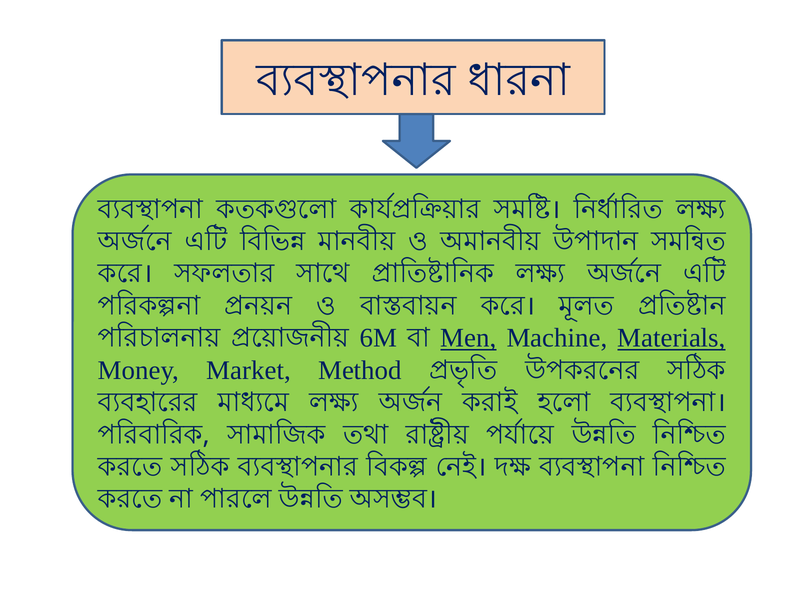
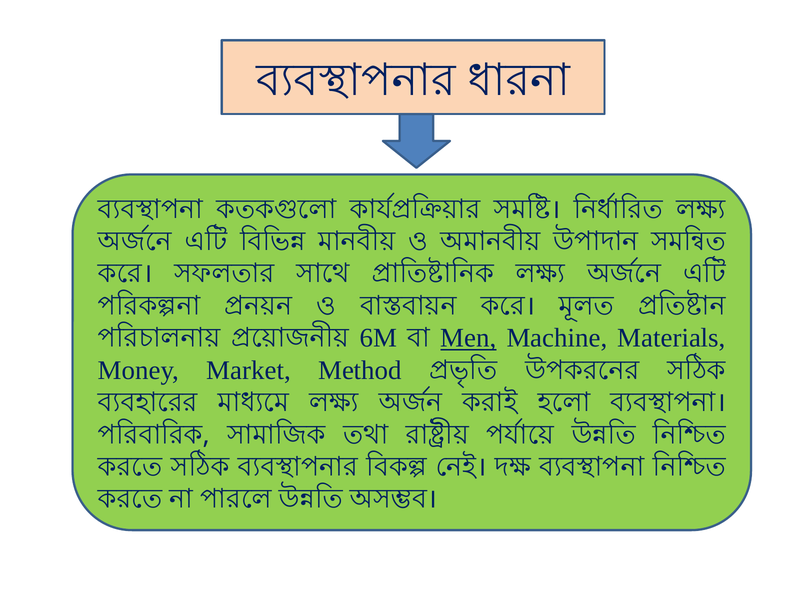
Materials underline: present -> none
